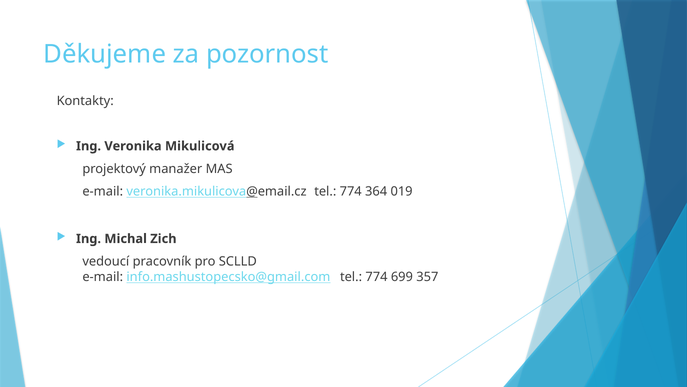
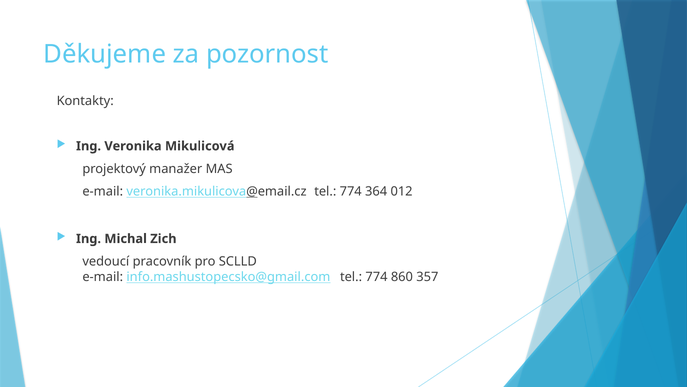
019: 019 -> 012
699: 699 -> 860
